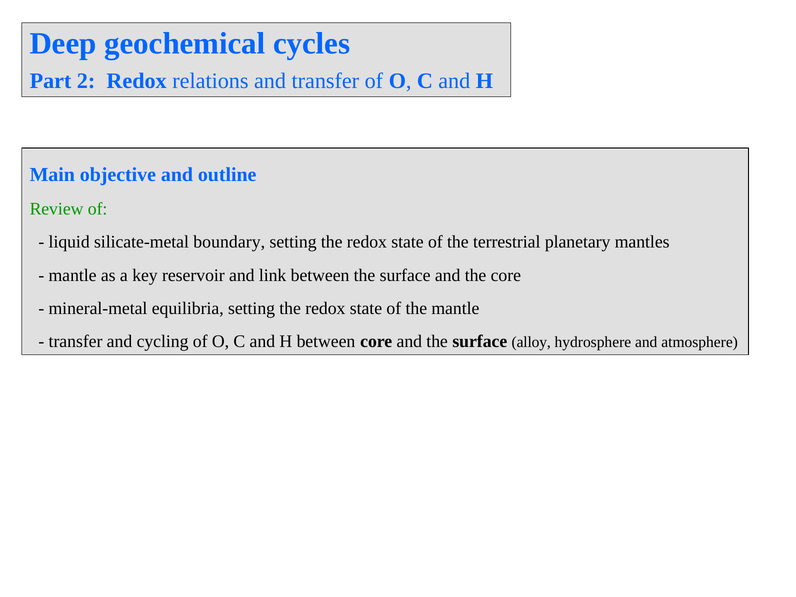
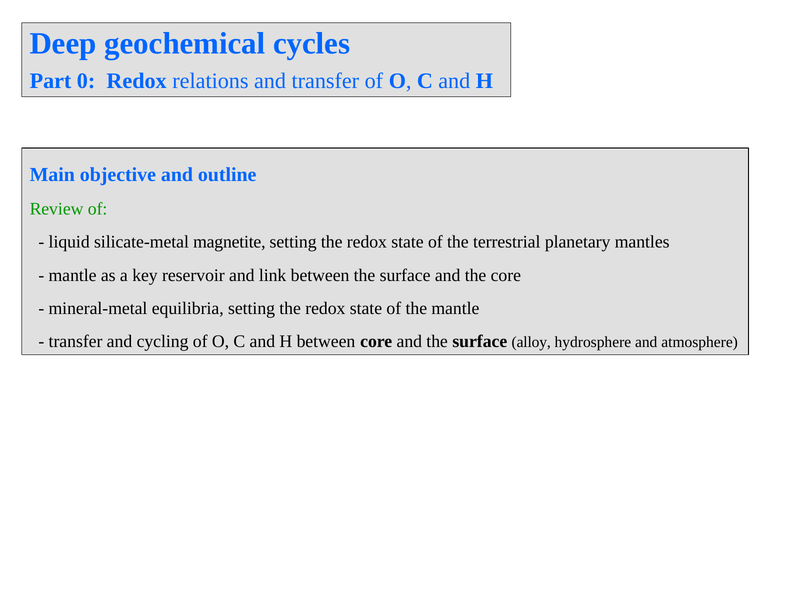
2: 2 -> 0
boundary: boundary -> magnetite
